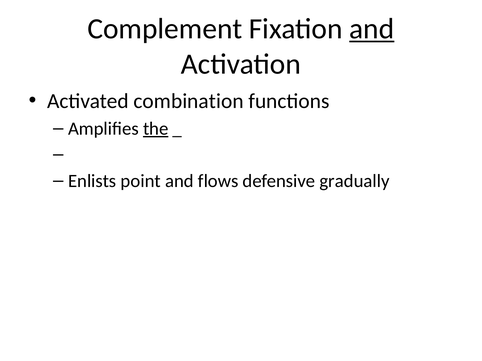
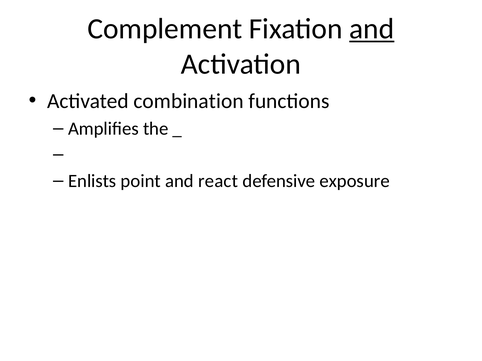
the underline: present -> none
flows: flows -> react
gradually: gradually -> exposure
